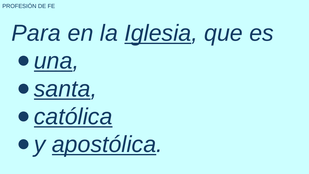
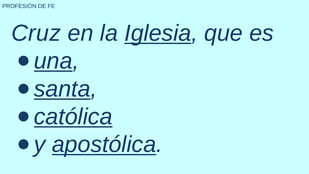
Para: Para -> Cruz
